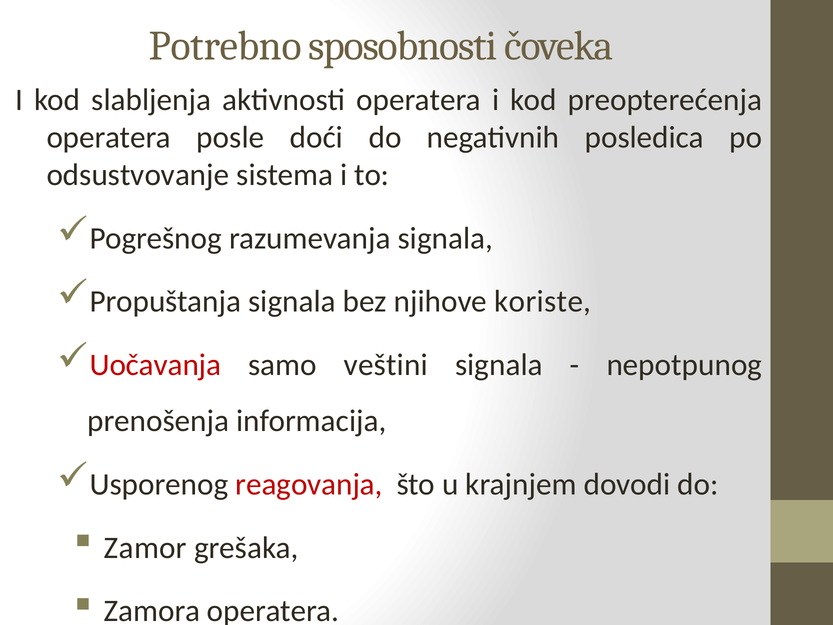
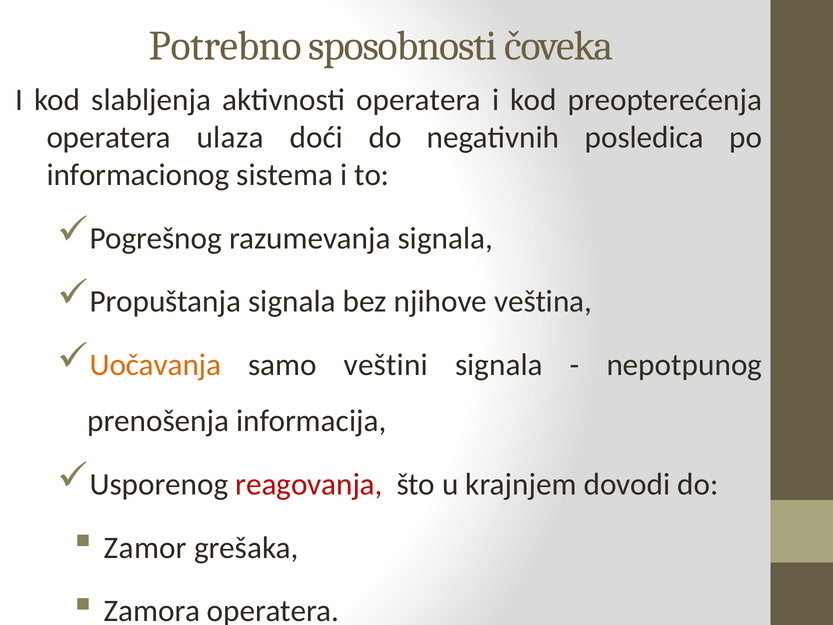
posle: posle -> ulaza
odsustvovanje: odsustvovanje -> informacionog
koriste: koriste -> veština
Uočavanja colour: red -> orange
